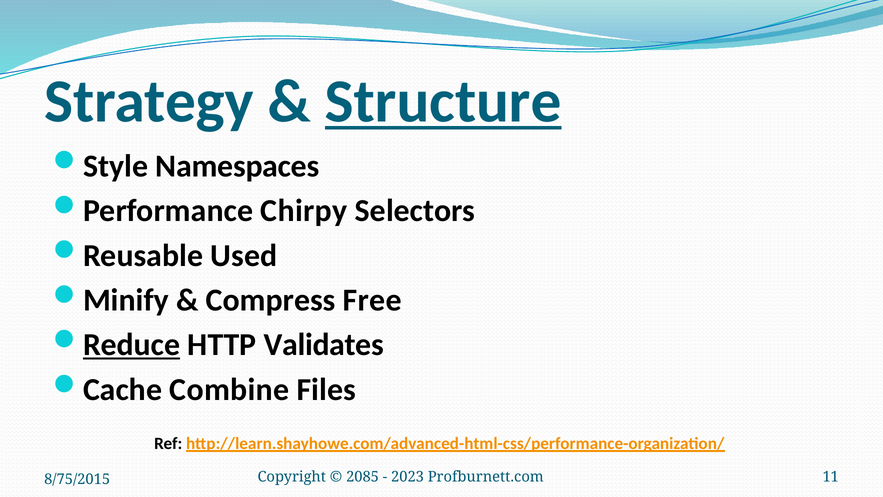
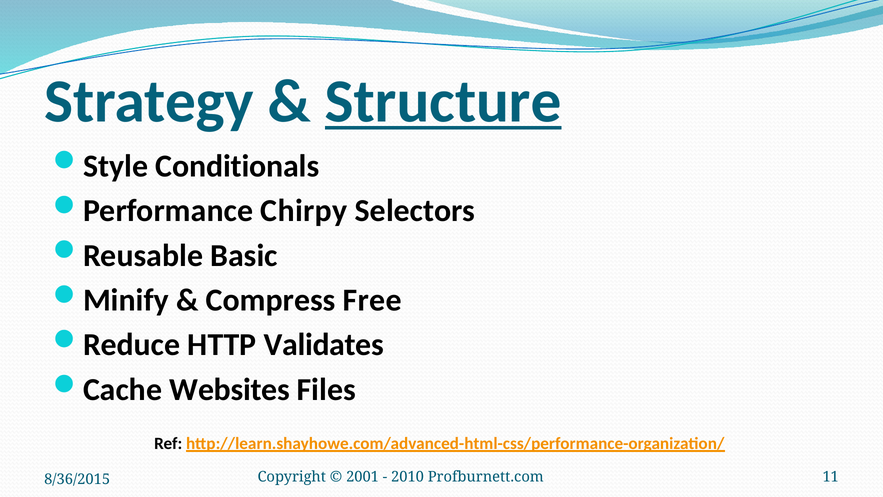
Namespaces: Namespaces -> Conditionals
Used: Used -> Basic
Reduce underline: present -> none
Combine: Combine -> Websites
2085: 2085 -> 2001
2023: 2023 -> 2010
8/75/2015: 8/75/2015 -> 8/36/2015
